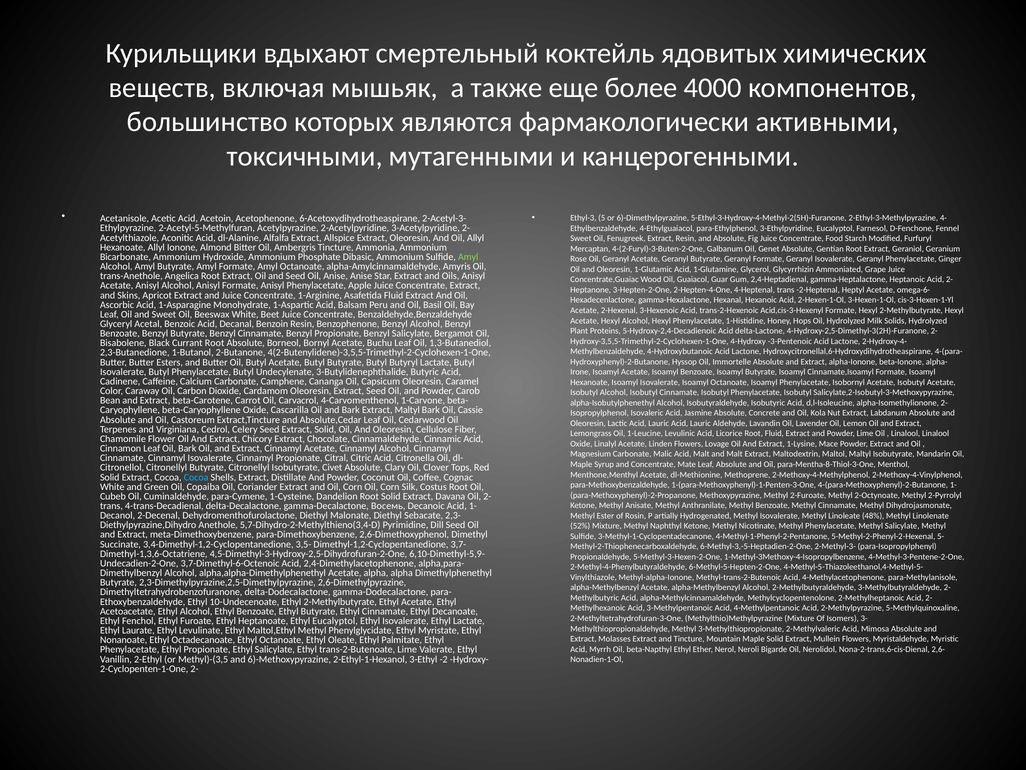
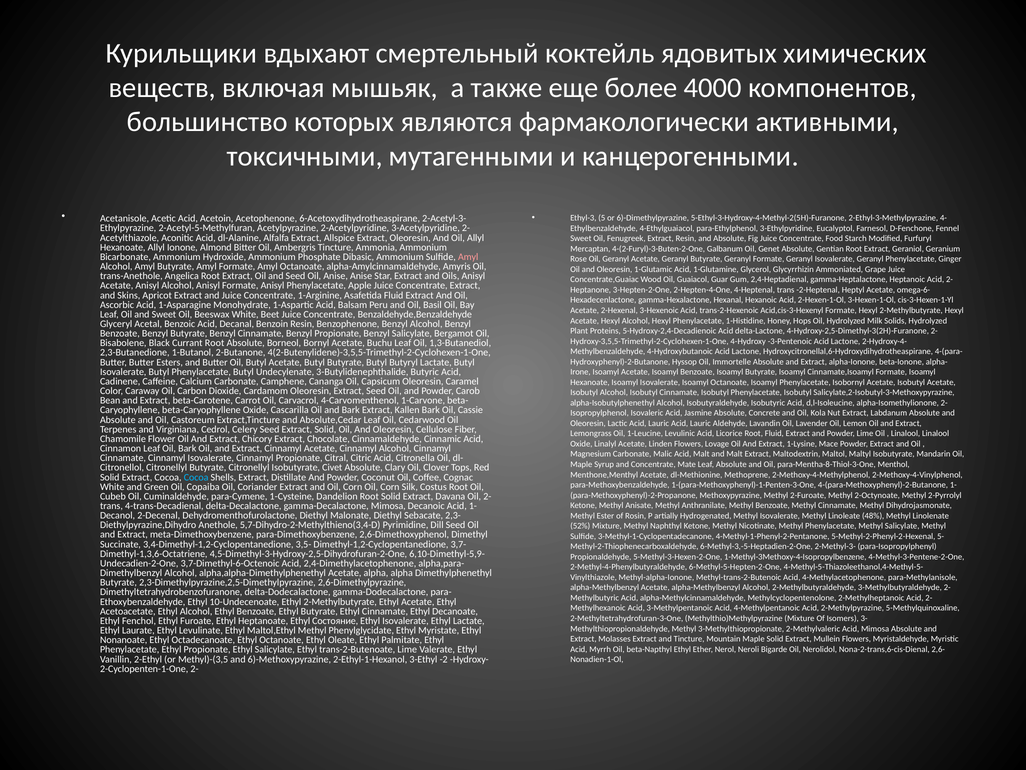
Amyl at (468, 257) colour: light green -> pink
Extract Maltyl: Maltyl -> Kallen
gamma-Decalactone Восемь: Восемь -> Mimosa
Ethyl Eucalyptol: Eucalyptol -> Состояние
